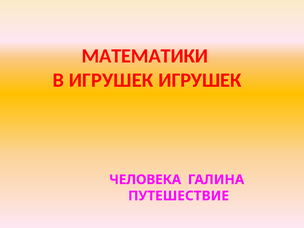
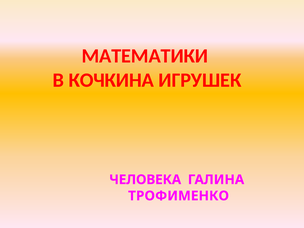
В ИГРУШЕК: ИГРУШЕК -> КОЧКИНА
ПУТЕШЕСТВИЕ: ПУТЕШЕСТВИЕ -> ТРОФИМЕНКО
